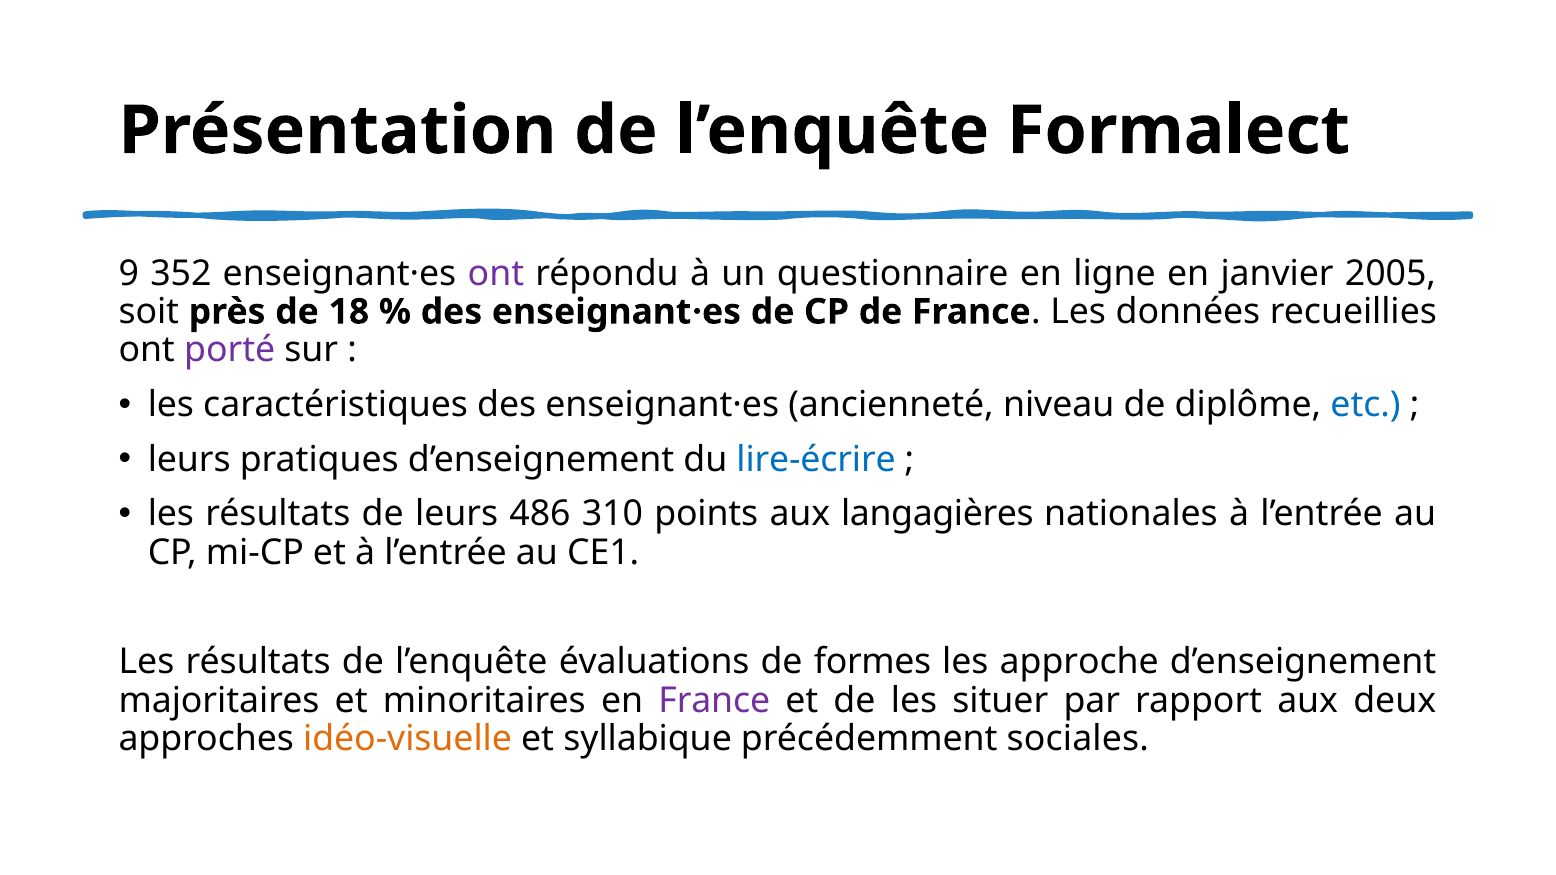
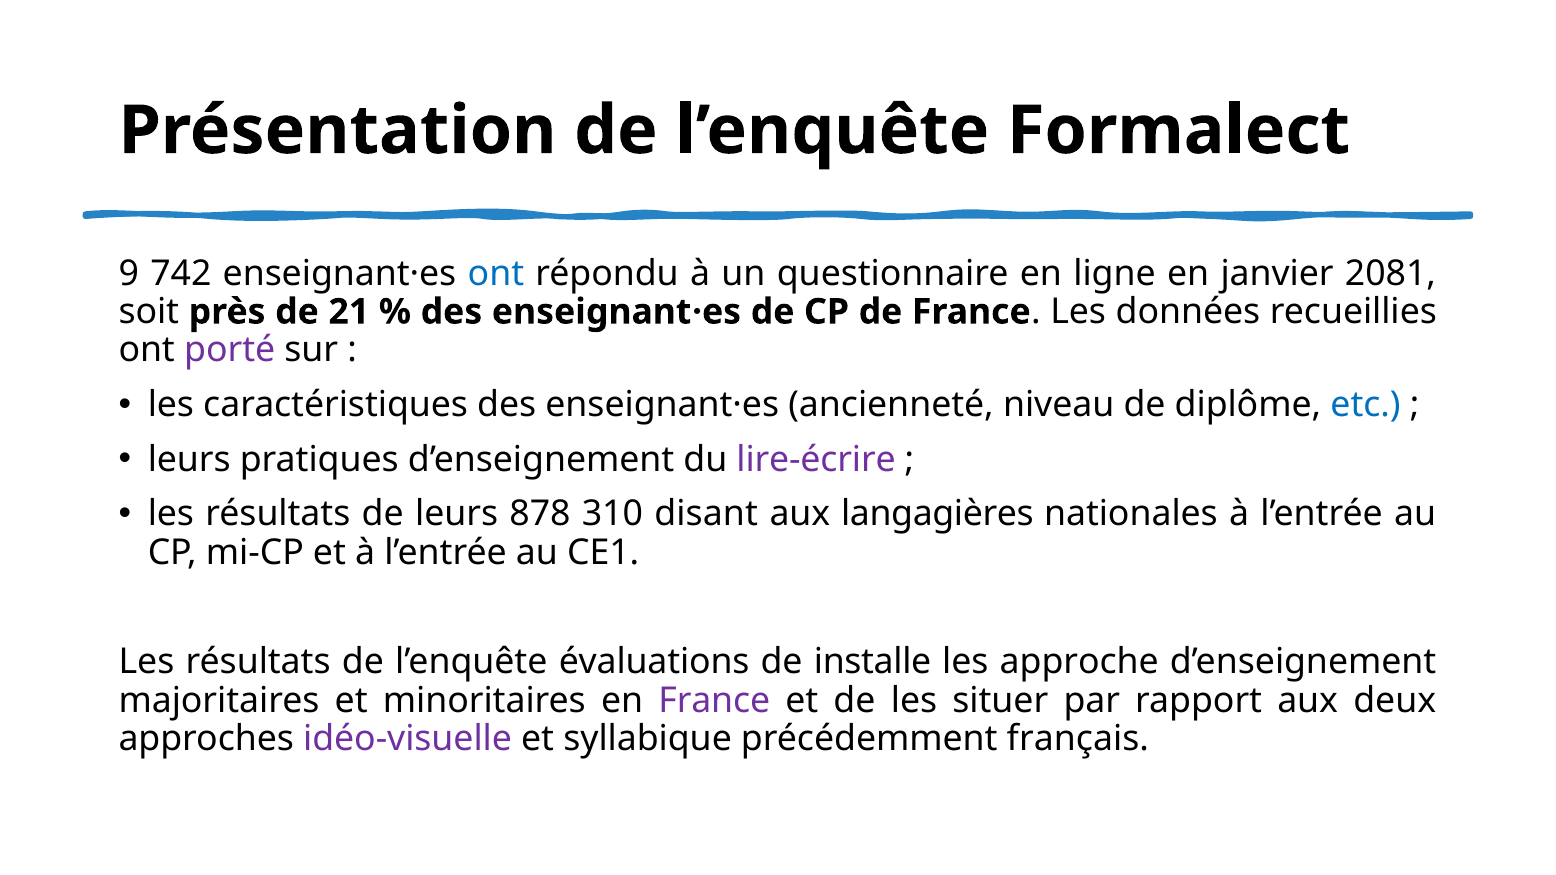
352: 352 -> 742
ont at (496, 273) colour: purple -> blue
2005: 2005 -> 2081
18: 18 -> 21
lire-écrire colour: blue -> purple
486: 486 -> 878
points: points -> disant
formes: formes -> installe
idéo-visuelle colour: orange -> purple
sociales: sociales -> français
